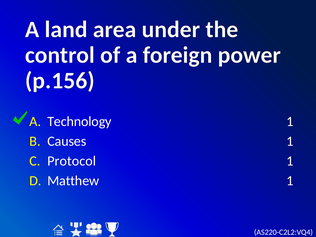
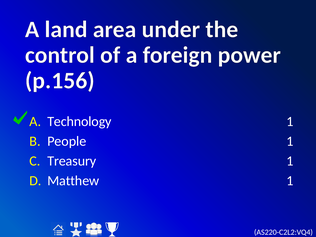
Causes: Causes -> People
Protocol: Protocol -> Treasury
